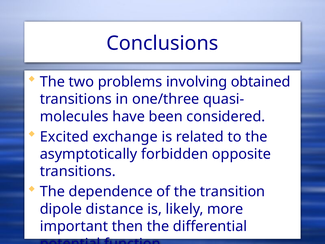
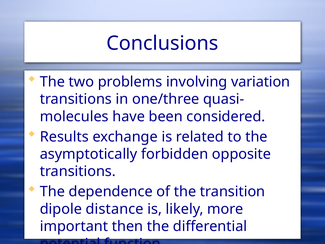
obtained: obtained -> variation
Excited: Excited -> Results
